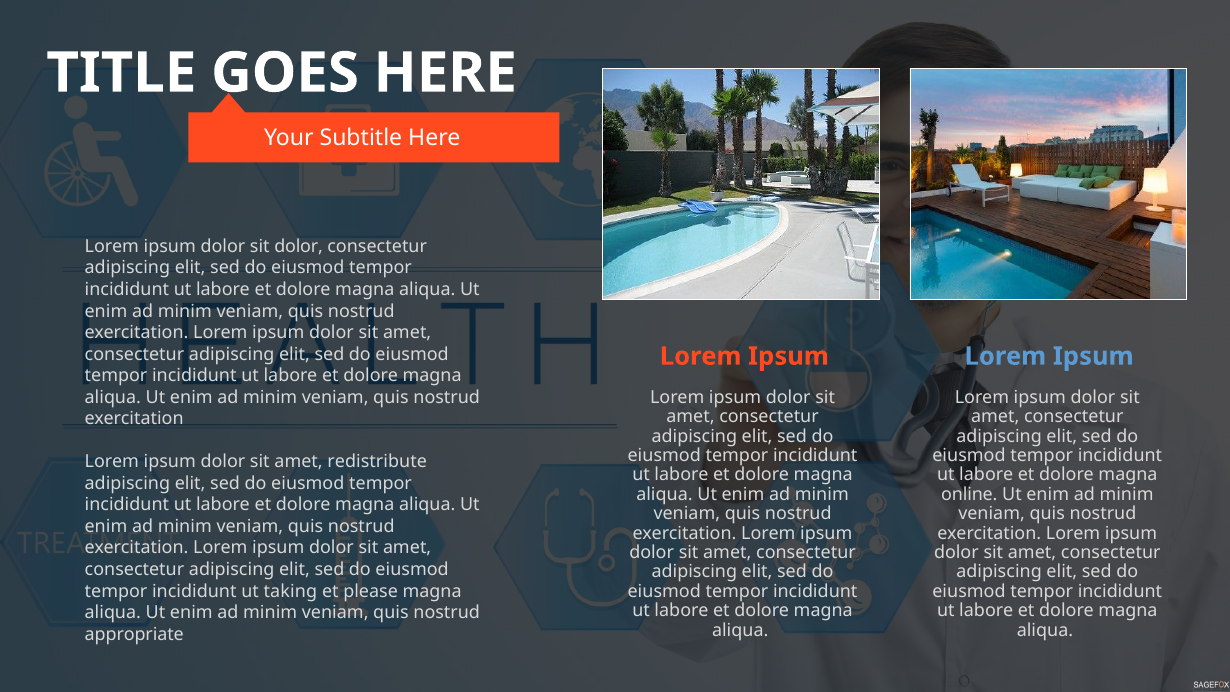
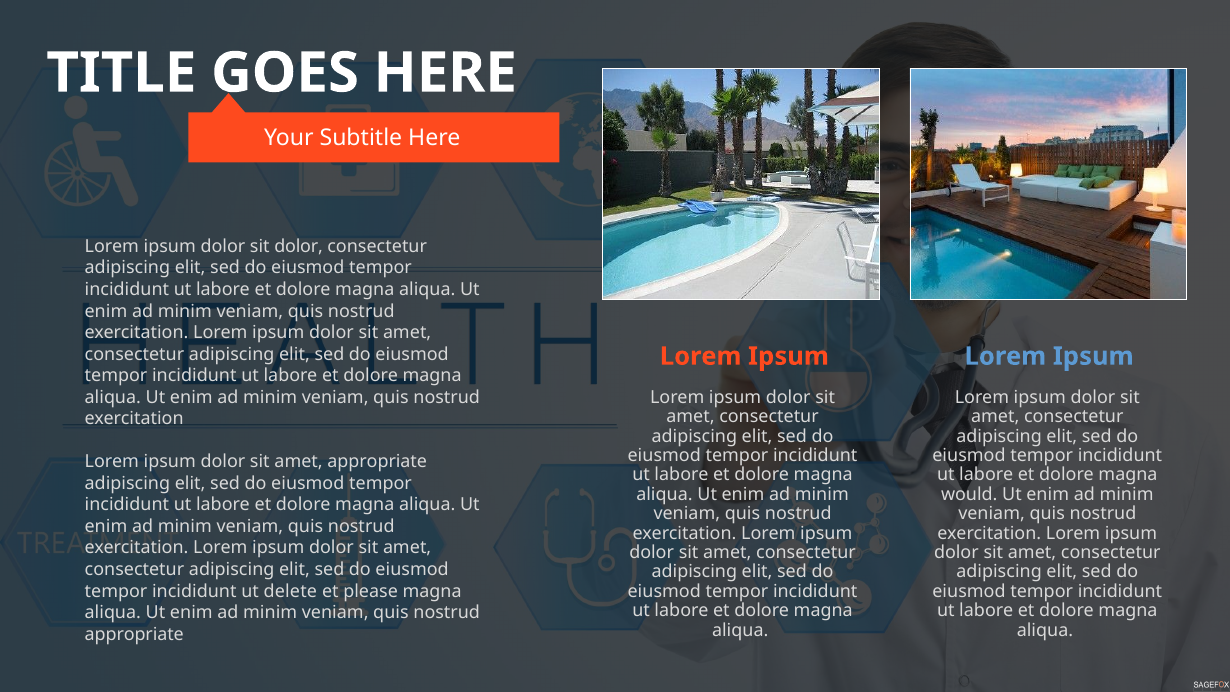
amet redistribute: redistribute -> appropriate
online: online -> would
taking: taking -> delete
